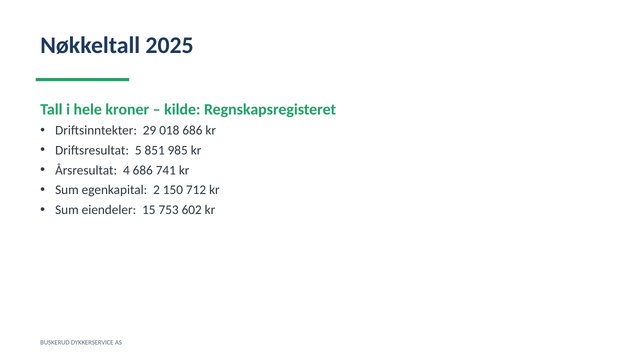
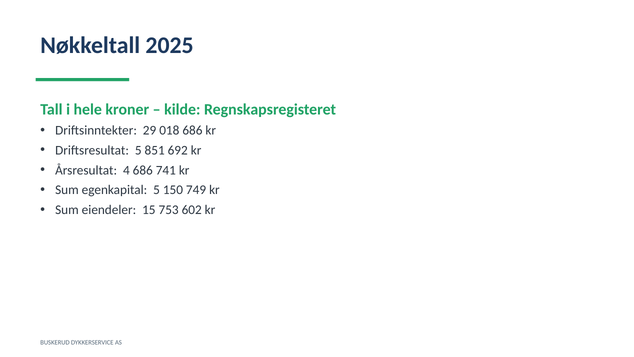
985: 985 -> 692
egenkapital 2: 2 -> 5
712: 712 -> 749
